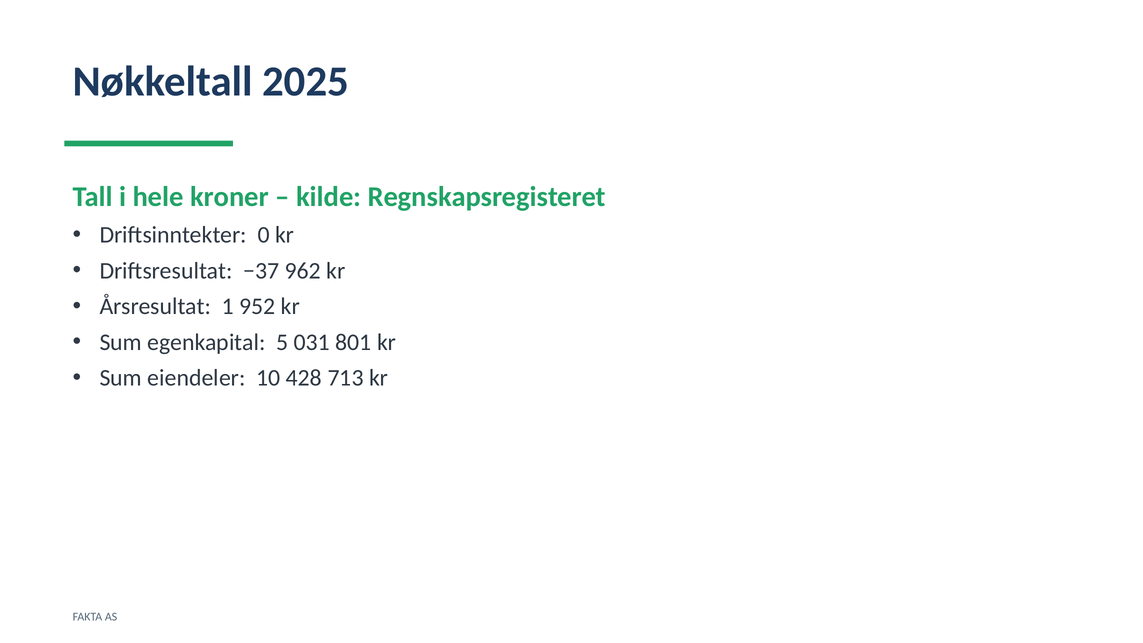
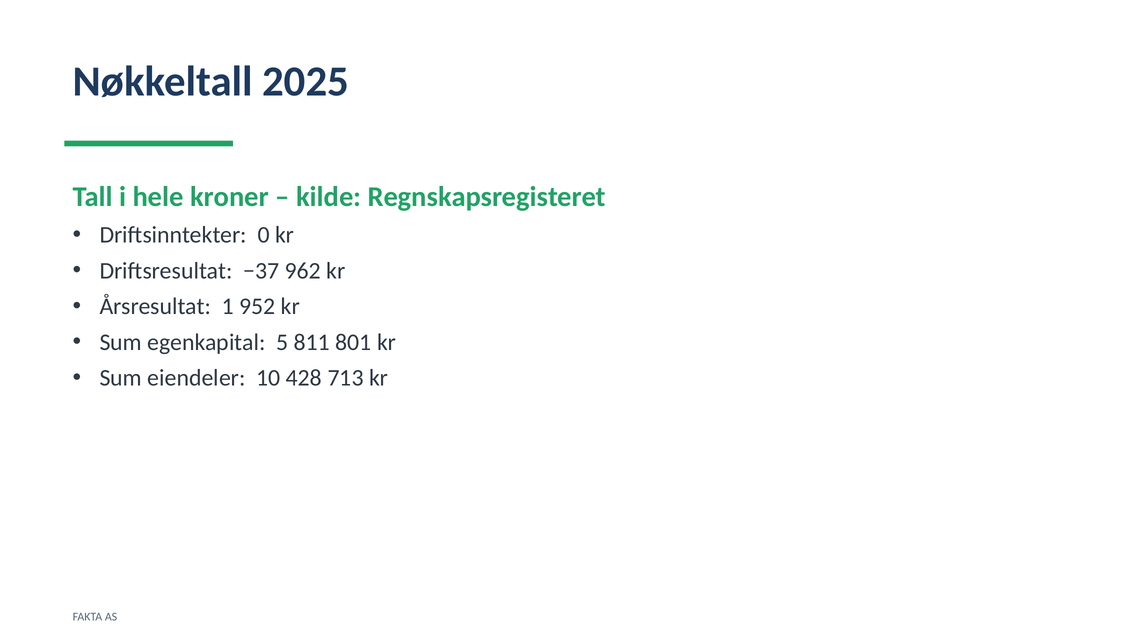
031: 031 -> 811
